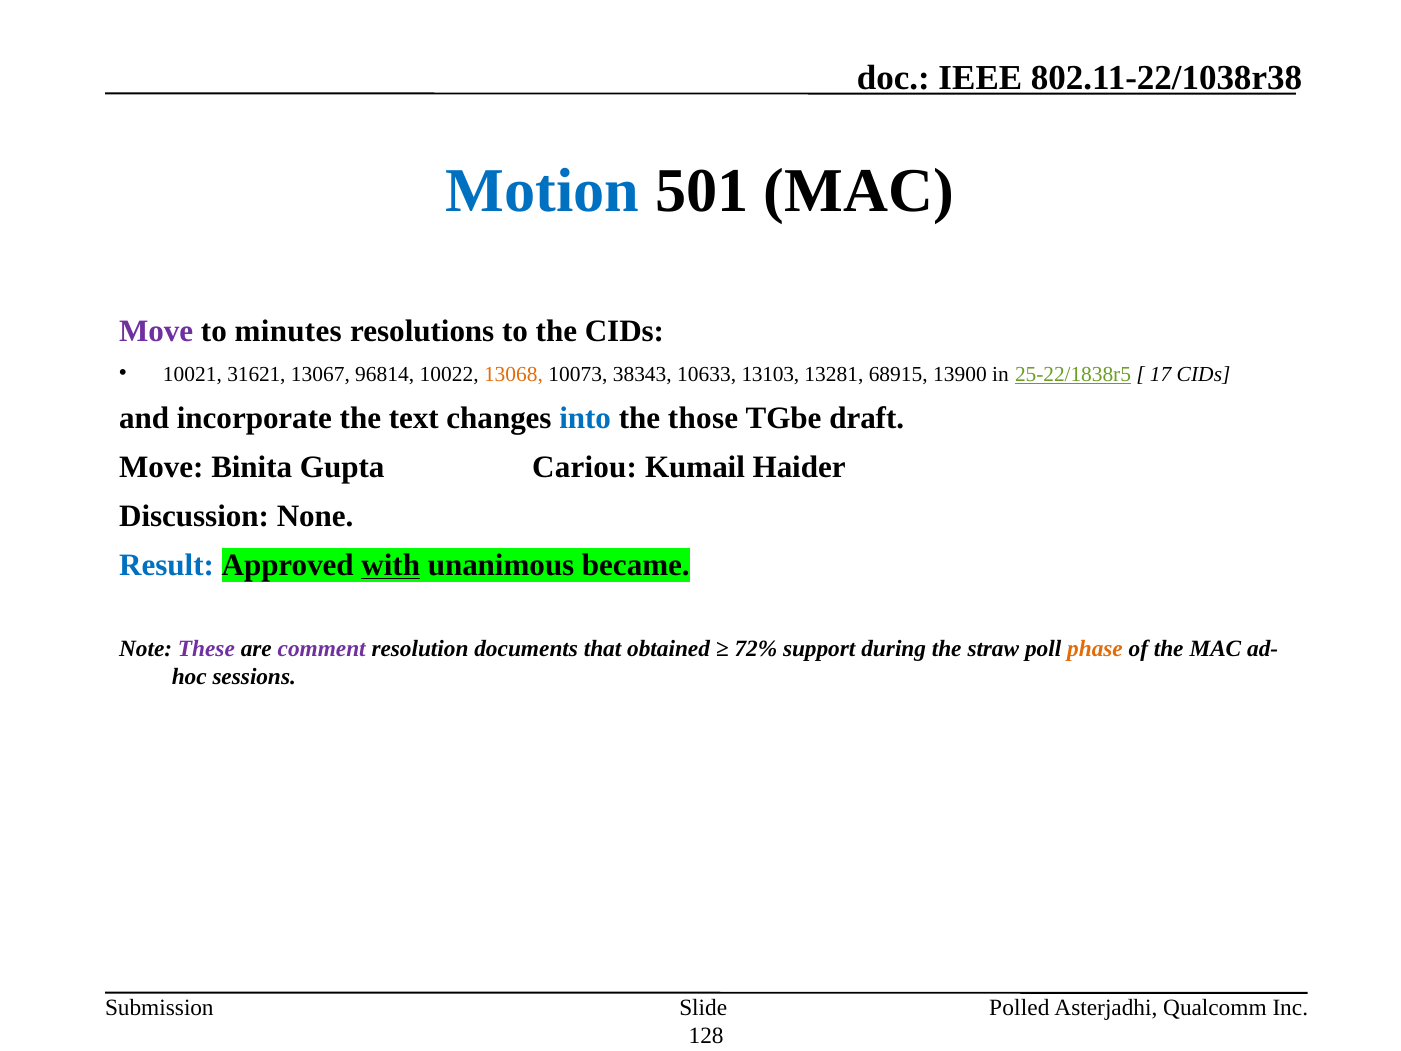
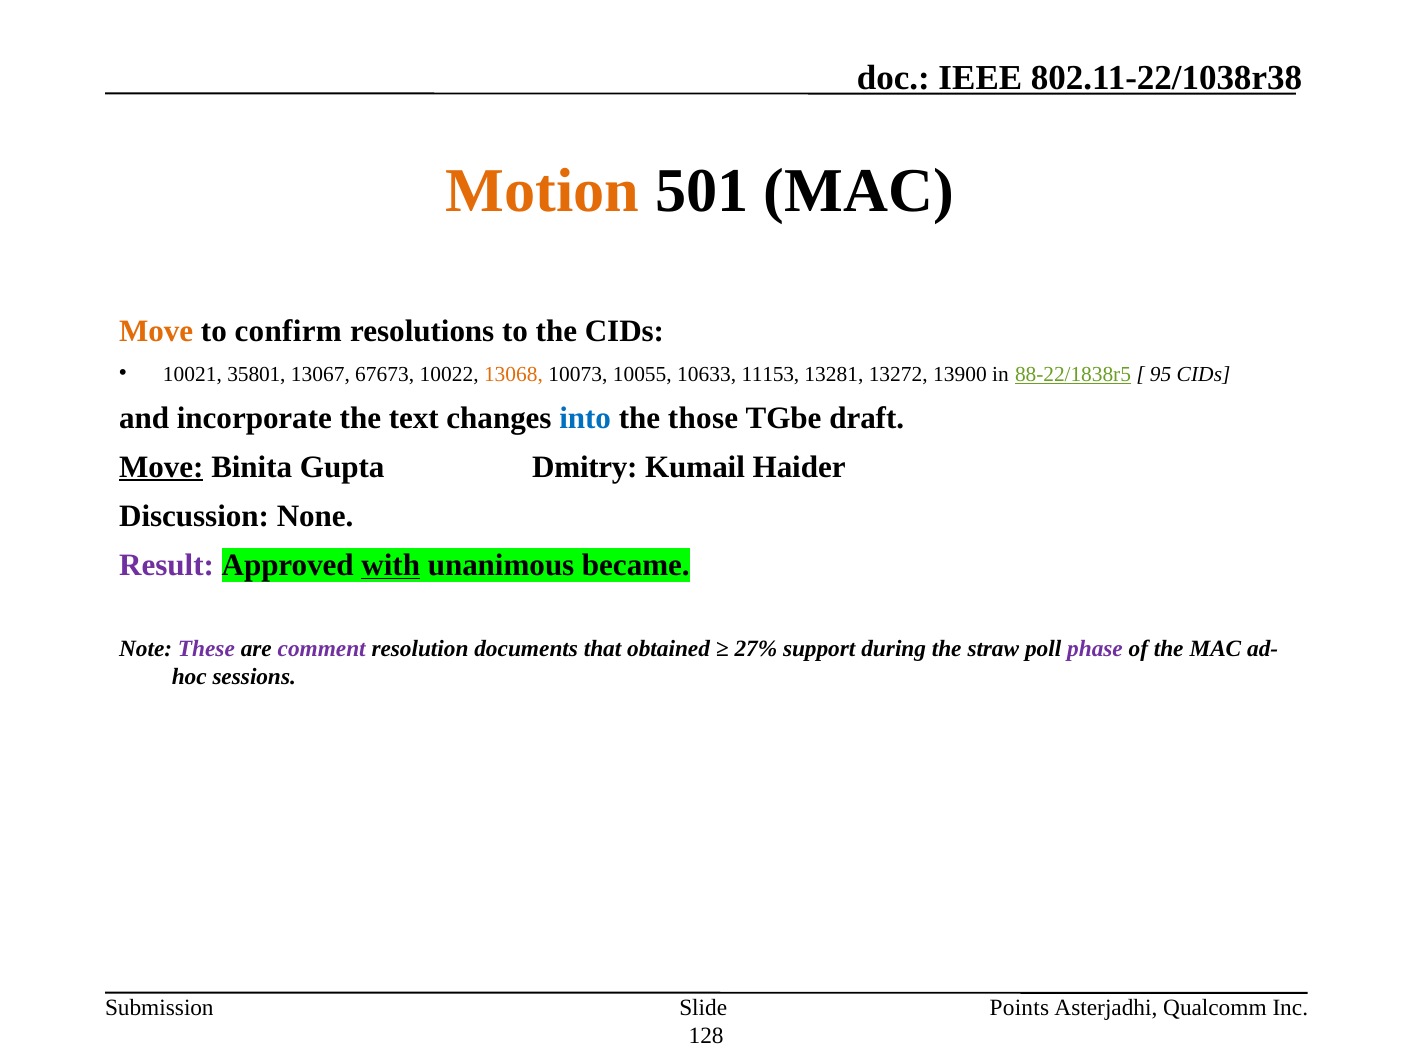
Motion colour: blue -> orange
Move at (156, 331) colour: purple -> orange
minutes: minutes -> confirm
31621: 31621 -> 35801
96814: 96814 -> 67673
38343: 38343 -> 10055
13103: 13103 -> 11153
68915: 68915 -> 13272
25-22/1838r5: 25-22/1838r5 -> 88-22/1838r5
17: 17 -> 95
Move at (161, 467) underline: none -> present
Cariou: Cariou -> Dmitry
Result colour: blue -> purple
72%: 72% -> 27%
phase colour: orange -> purple
Polled: Polled -> Points
